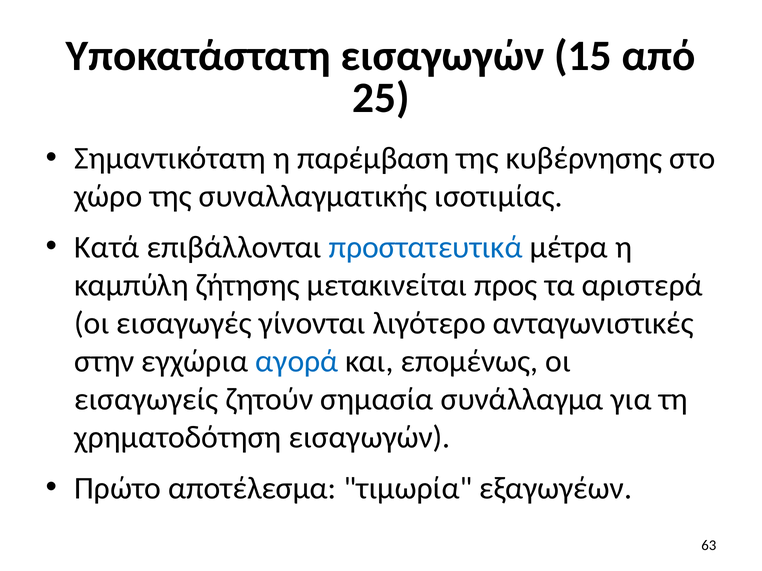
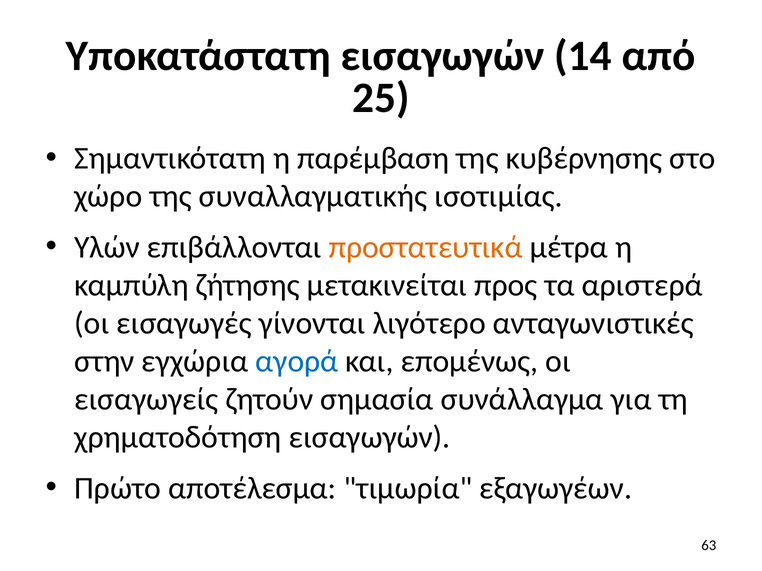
15: 15 -> 14
Κατά: Κατά -> Υλών
προστατευτικά colour: blue -> orange
